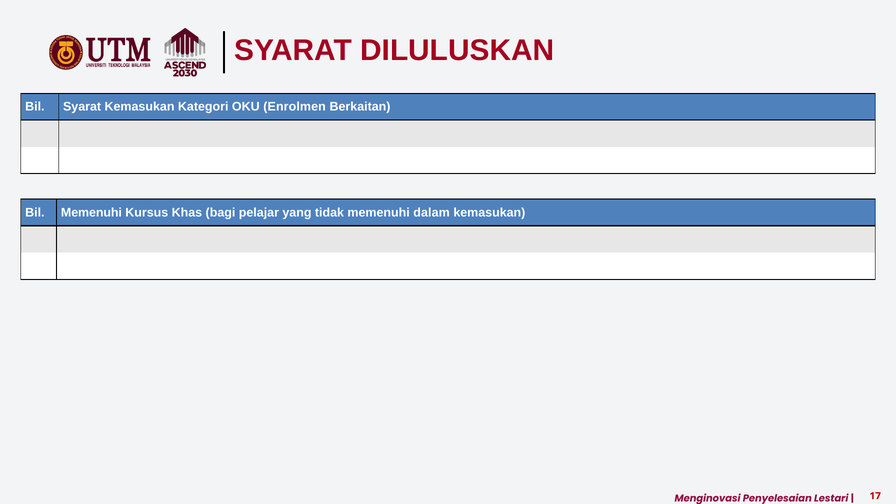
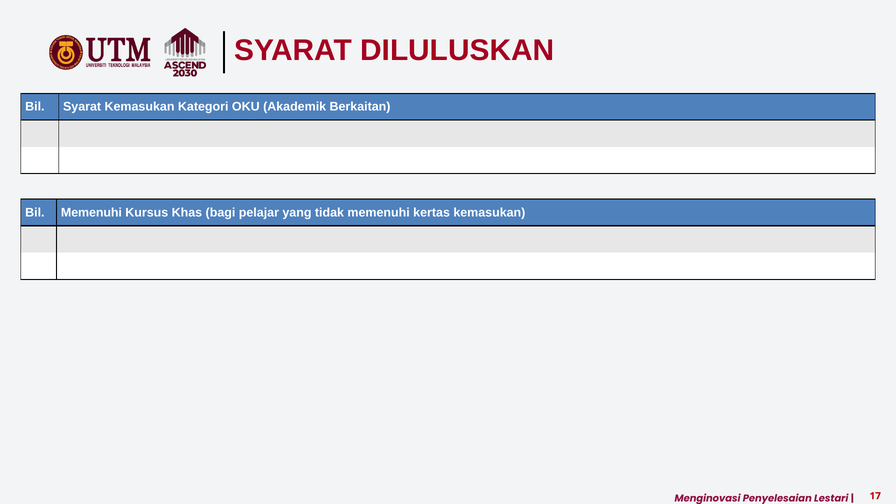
Enrolmen: Enrolmen -> Akademik
dalam: dalam -> kertas
